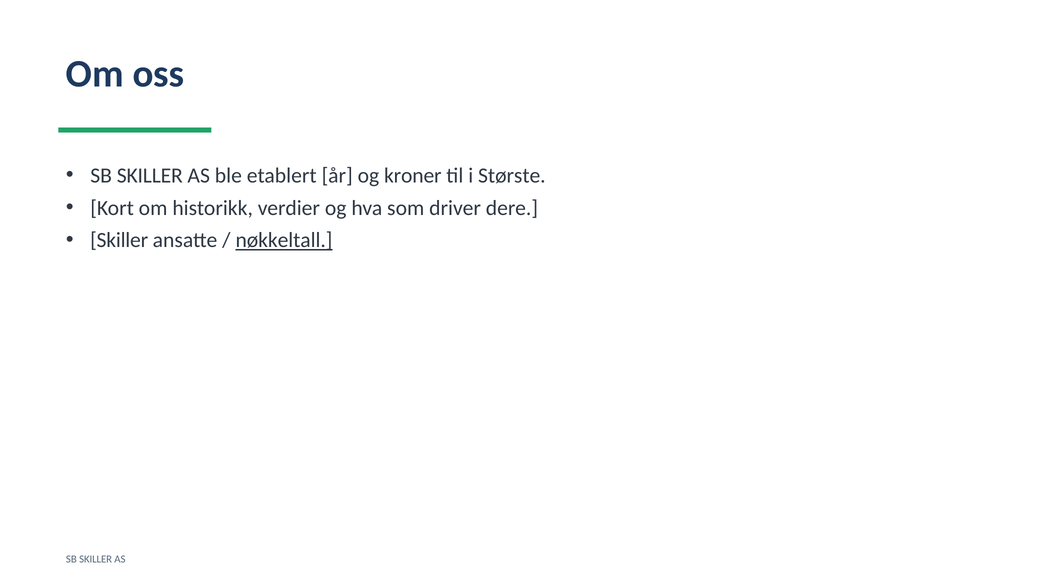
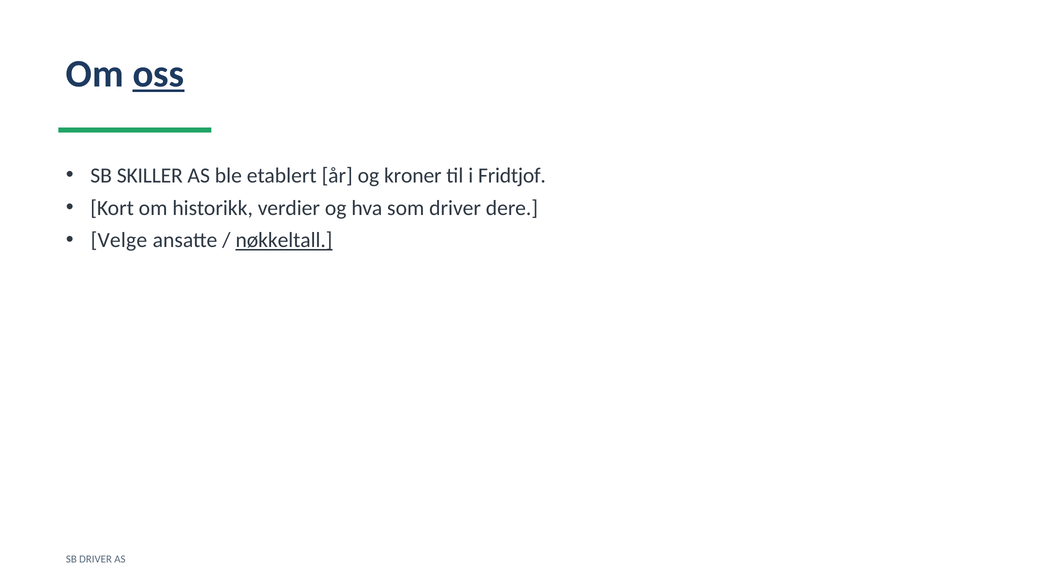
oss underline: none -> present
Største: Største -> Fridtjof
Skiller at (119, 240): Skiller -> Velge
SKILLER at (96, 560): SKILLER -> DRIVER
